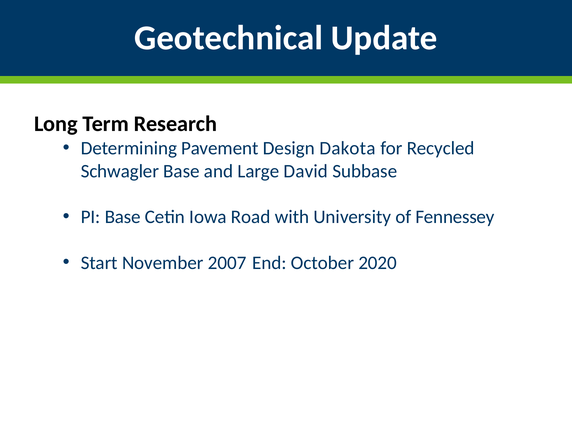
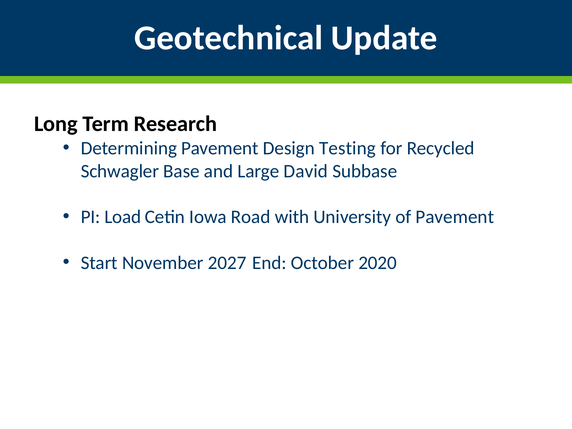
Dakota: Dakota -> Testing
PI Base: Base -> Load
of Fennessey: Fennessey -> Pavement
2007: 2007 -> 2027
